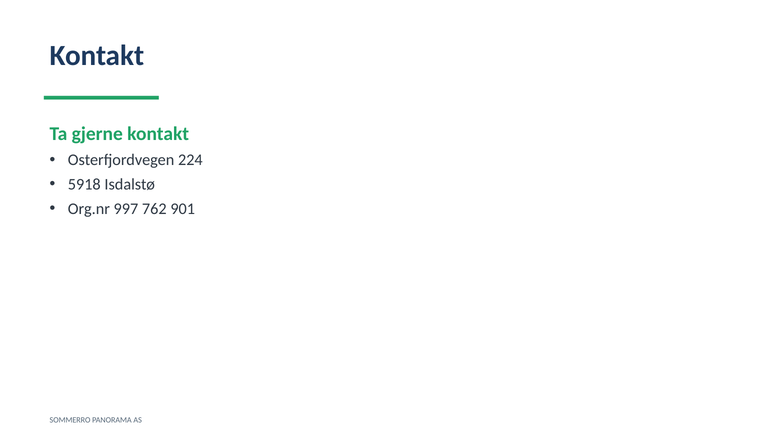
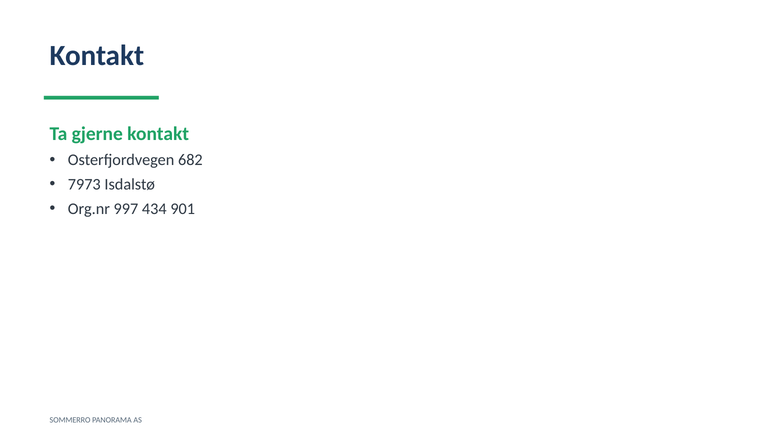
224: 224 -> 682
5918: 5918 -> 7973
762: 762 -> 434
